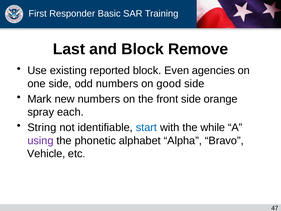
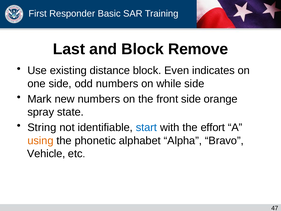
reported: reported -> distance
agencies: agencies -> indicates
good: good -> while
each: each -> state
while: while -> effort
using colour: purple -> orange
